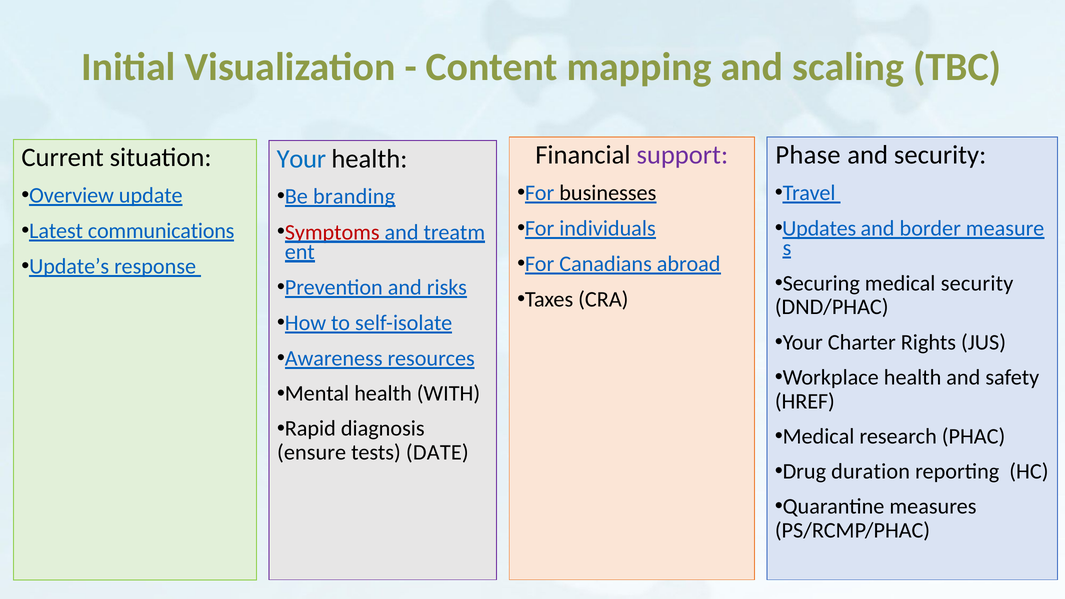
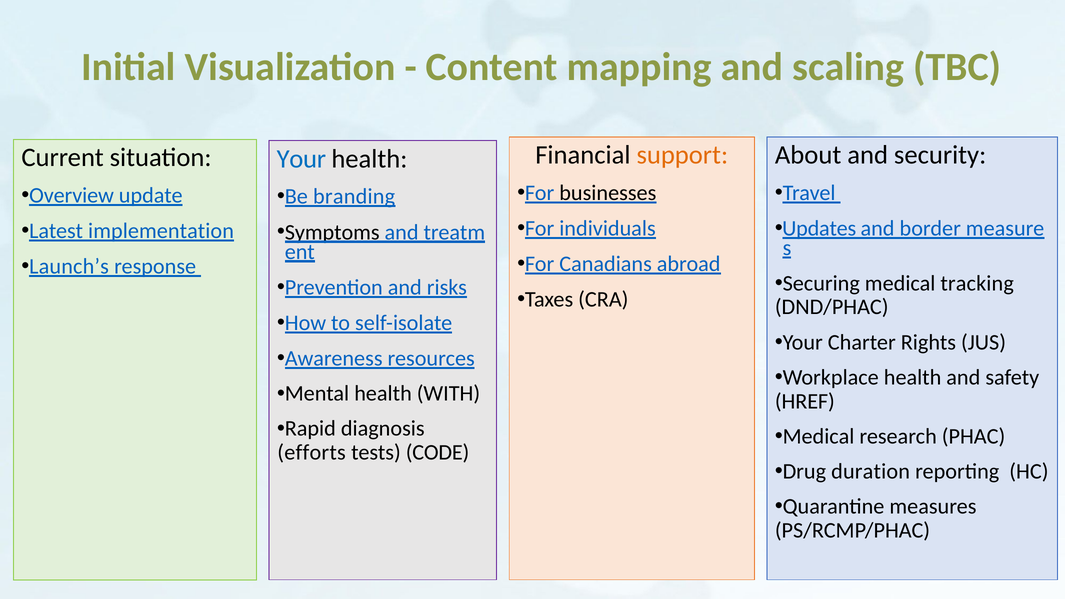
support colour: purple -> orange
Phase: Phase -> About
communications: communications -> implementation
Symptoms colour: red -> black
Update’s: Update’s -> Launch’s
medical security: security -> tracking
ensure: ensure -> efforts
DATE: DATE -> CODE
